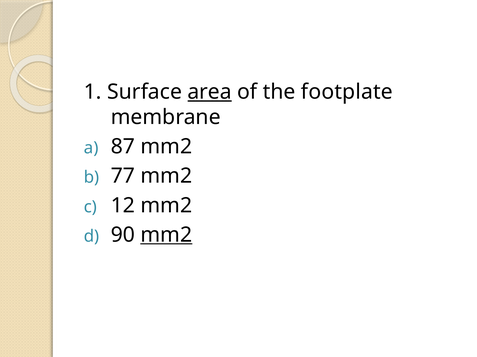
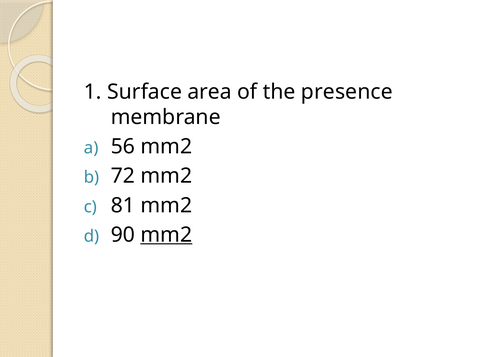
area underline: present -> none
footplate: footplate -> presence
87: 87 -> 56
77: 77 -> 72
12: 12 -> 81
